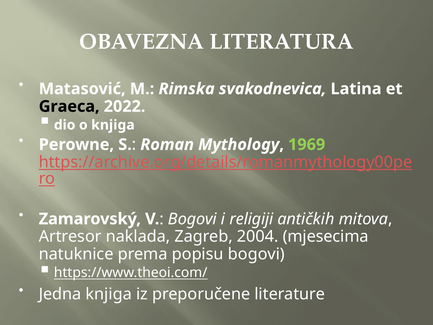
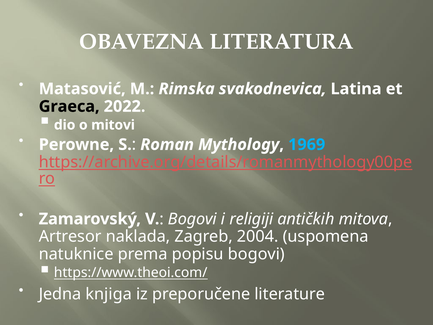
o knjiga: knjiga -> mitovi
1969 colour: light green -> light blue
mjesecima: mjesecima -> uspomena
